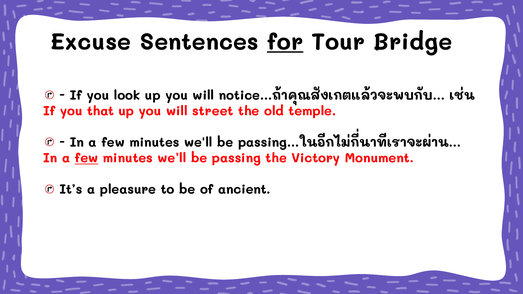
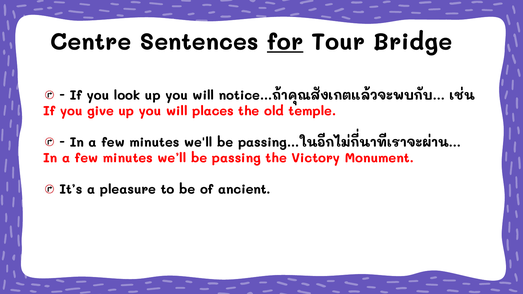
Excuse: Excuse -> Centre
that: that -> give
street: street -> places
few at (86, 158) underline: present -> none
